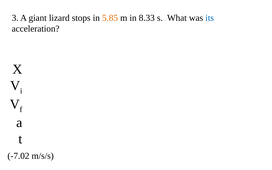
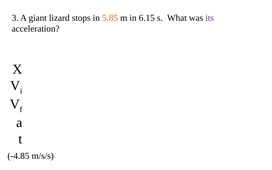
8.33: 8.33 -> 6.15
its colour: blue -> purple
-7.02: -7.02 -> -4.85
